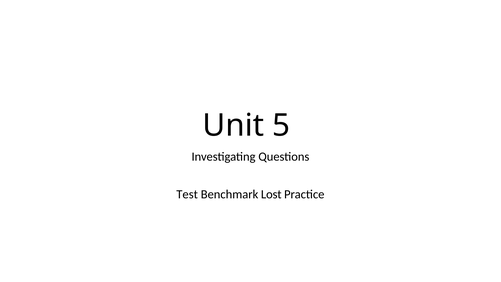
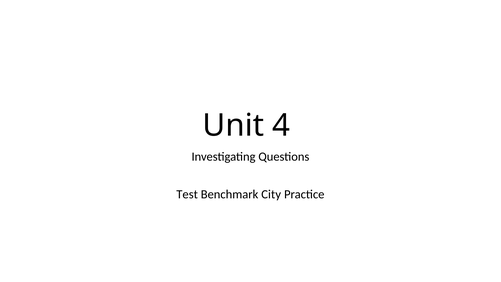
5: 5 -> 4
Lost: Lost -> City
